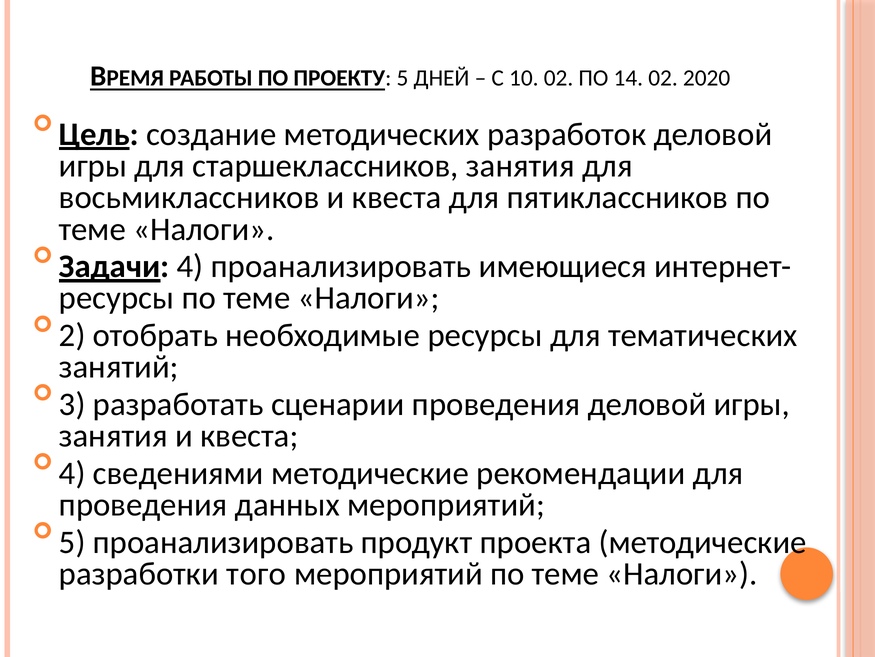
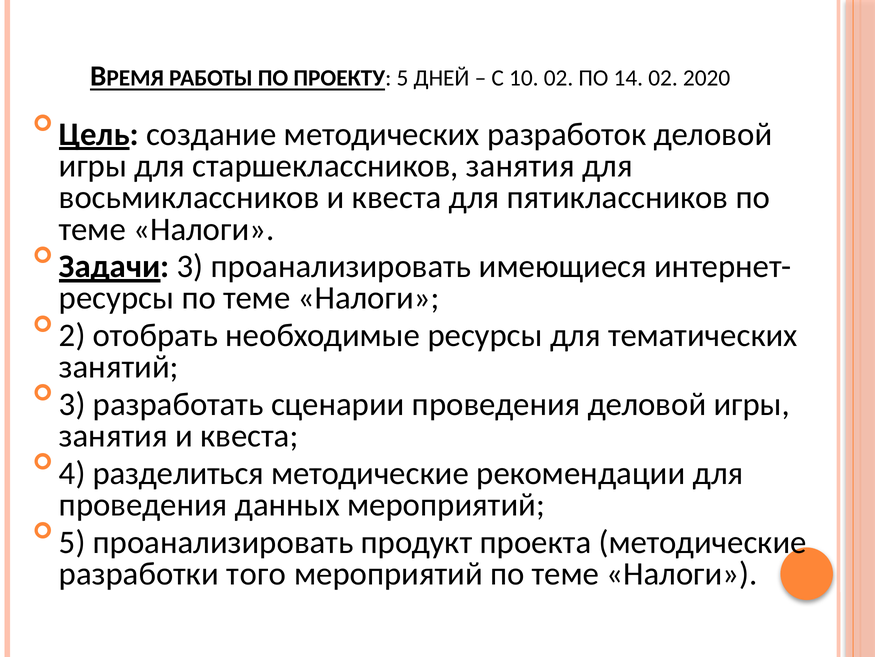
Задачи 4: 4 -> 3
сведениями: сведениями -> разделиться
